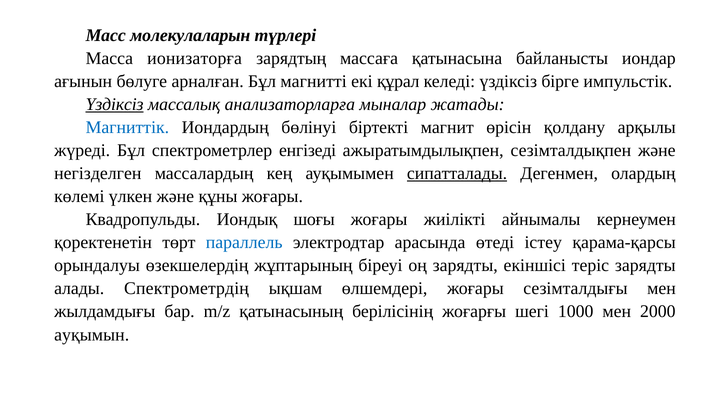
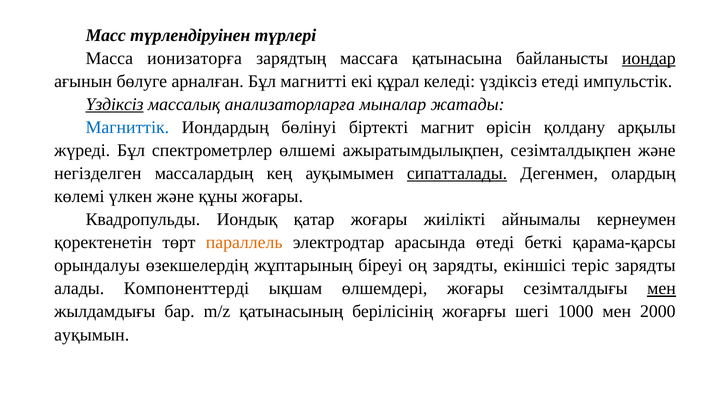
молекулаларын: молекулаларын -> түрлендіруінен
иондар underline: none -> present
бірге: бірге -> етеді
енгізеді: енгізеді -> өлшемі
шоғы: шоғы -> қатар
параллель colour: blue -> orange
істеу: істеу -> беткі
Спектрометрдің: Спектрометрдің -> Компоненттерді
мен at (662, 288) underline: none -> present
